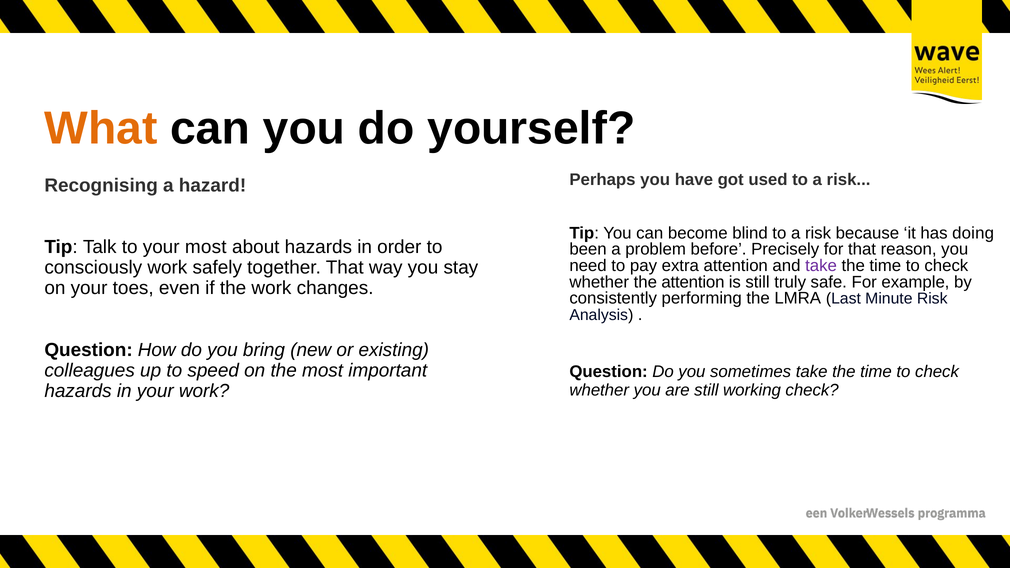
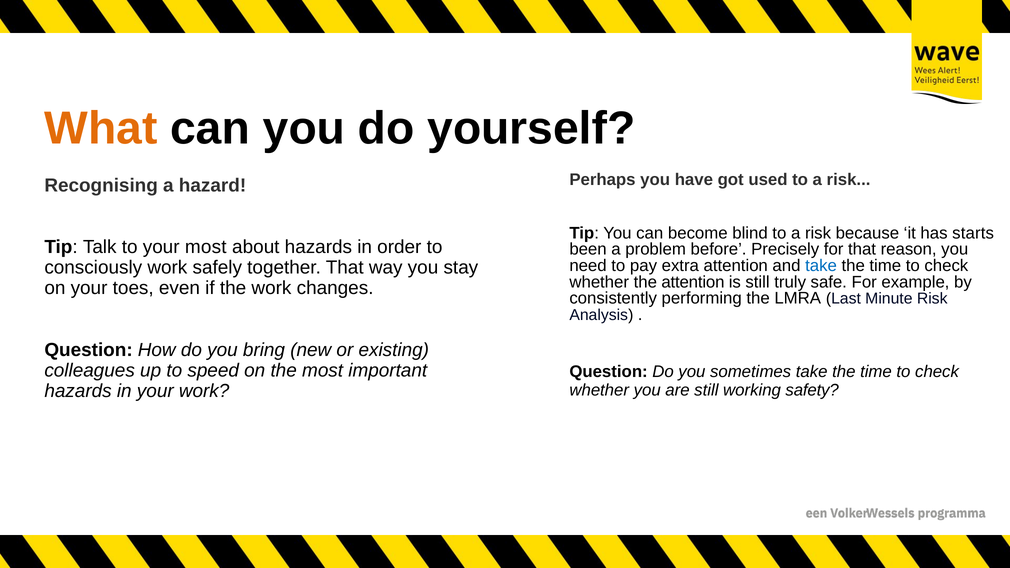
doing: doing -> starts
take at (821, 266) colour: purple -> blue
working check: check -> safety
